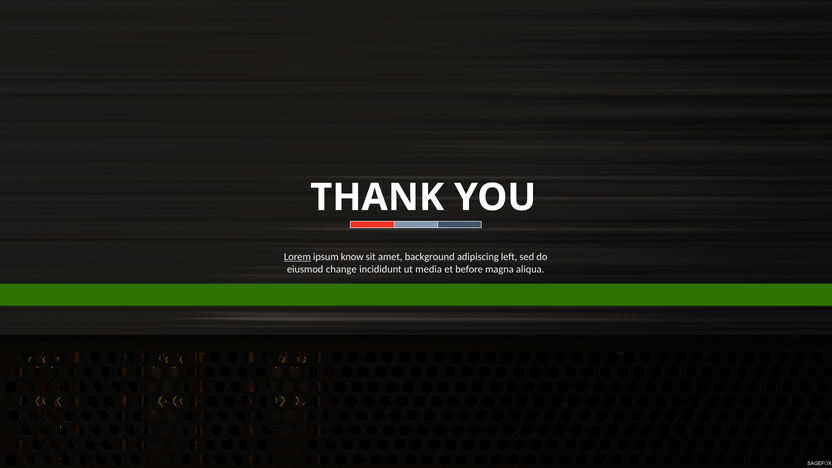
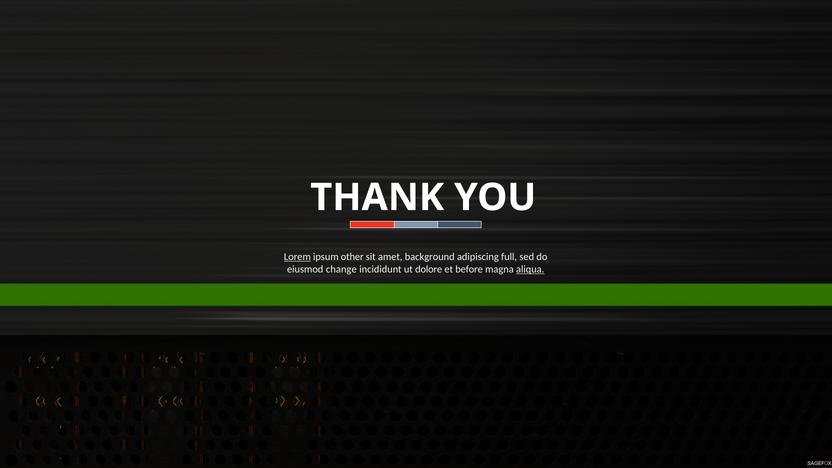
know: know -> other
left: left -> full
media: media -> dolore
aliqua underline: none -> present
